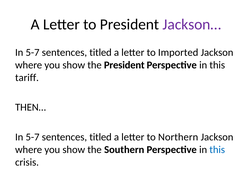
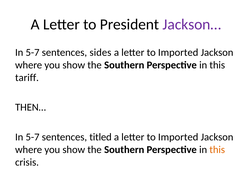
titled at (101, 52): titled -> sides
President at (124, 65): President -> Southern
Northern at (178, 137): Northern -> Imported
this at (217, 150) colour: blue -> orange
